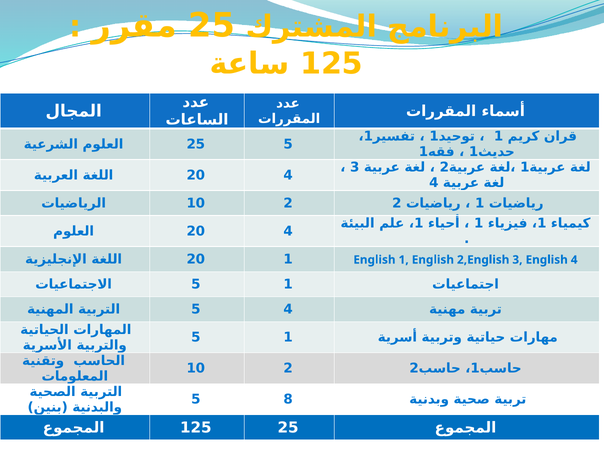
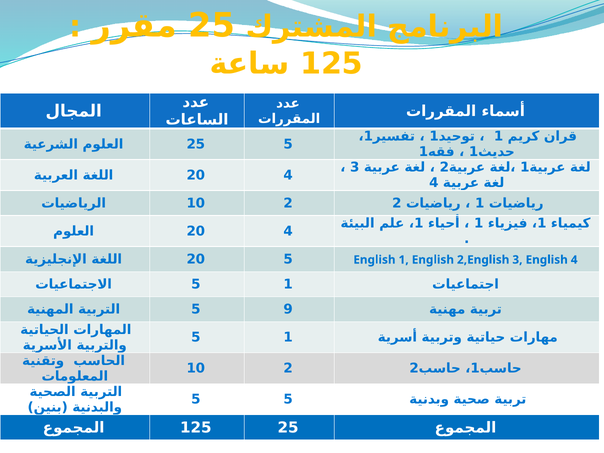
20 1: 1 -> 5
5 4: 4 -> 9
5 8: 8 -> 5
